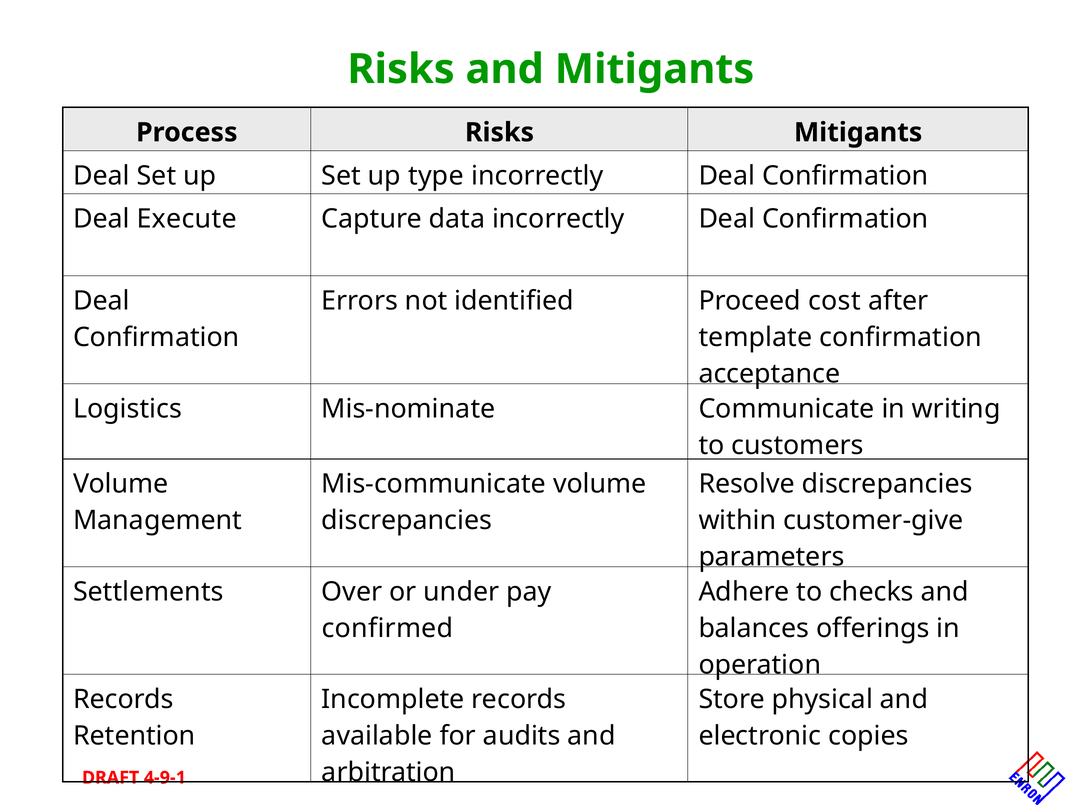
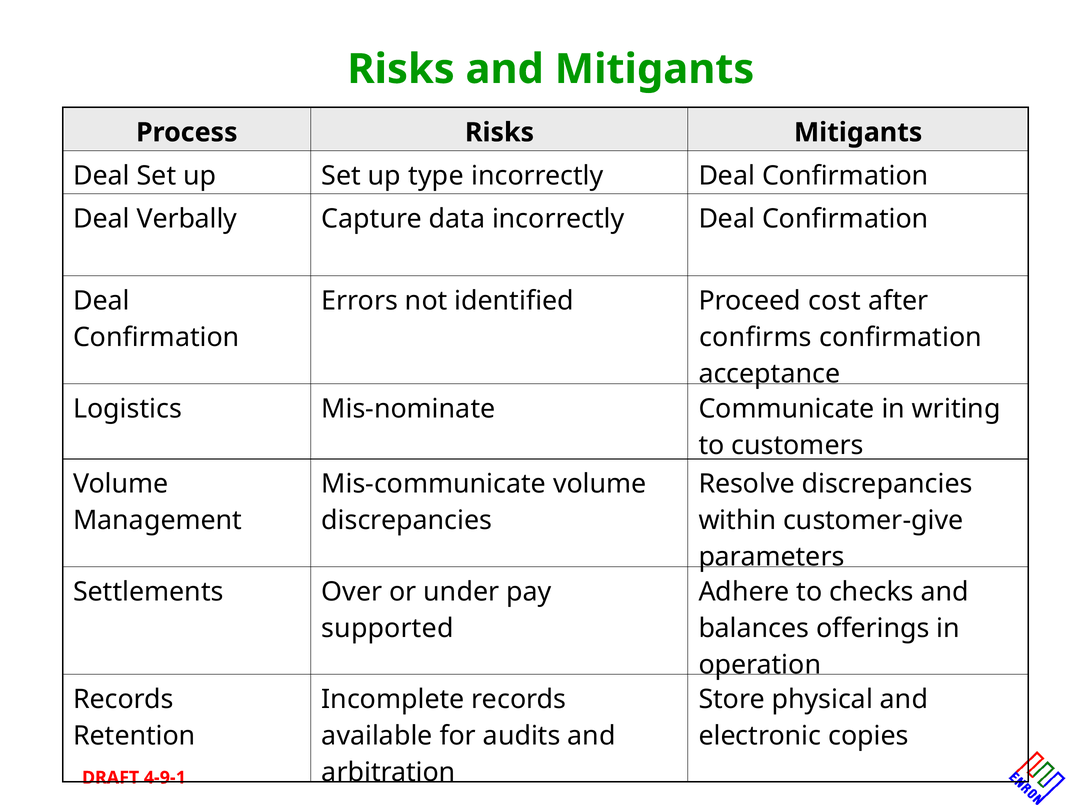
Execute: Execute -> Verbally
template: template -> confirms
confirmed: confirmed -> supported
